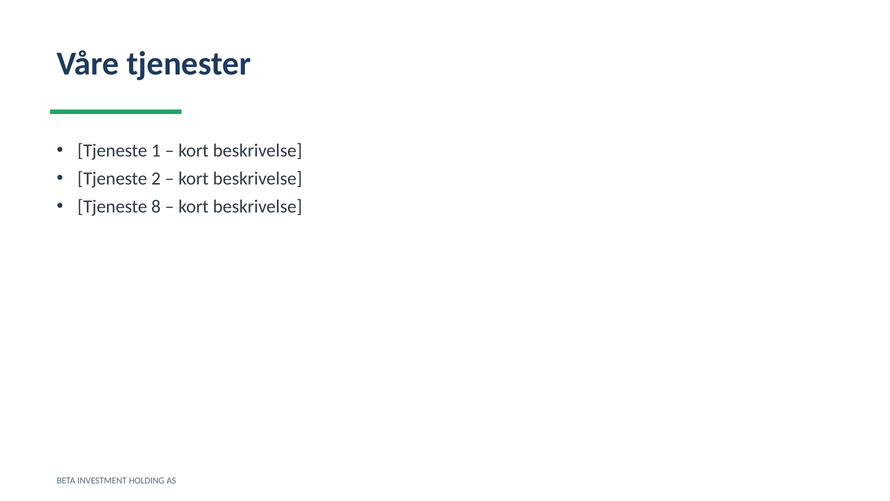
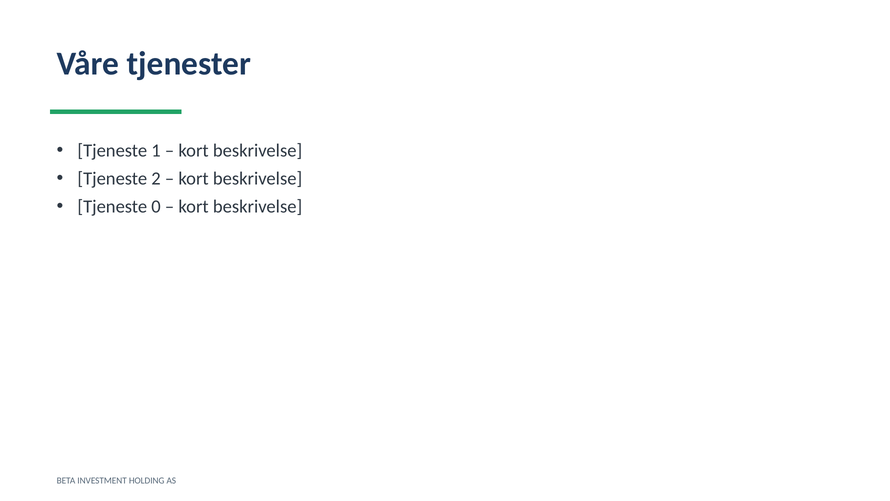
8: 8 -> 0
